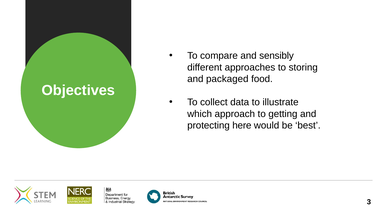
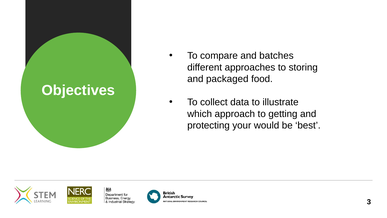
sensibly: sensibly -> batches
here: here -> your
